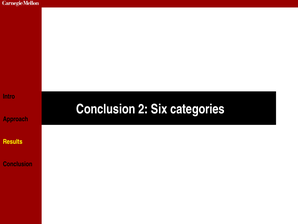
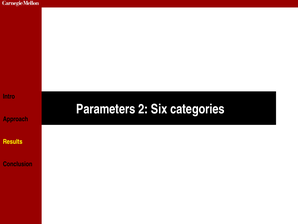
Conclusion at (106, 109): Conclusion -> Parameters
